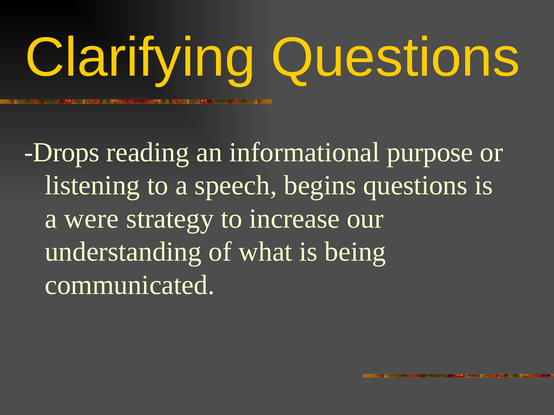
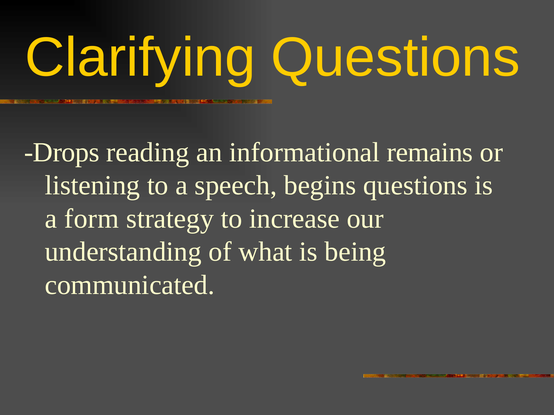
purpose: purpose -> remains
were: were -> form
